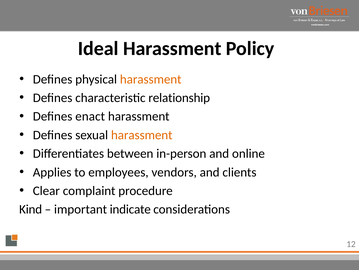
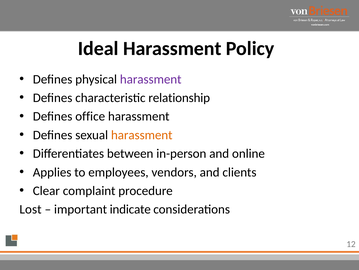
harassment at (151, 79) colour: orange -> purple
enact: enact -> office
Kind: Kind -> Lost
